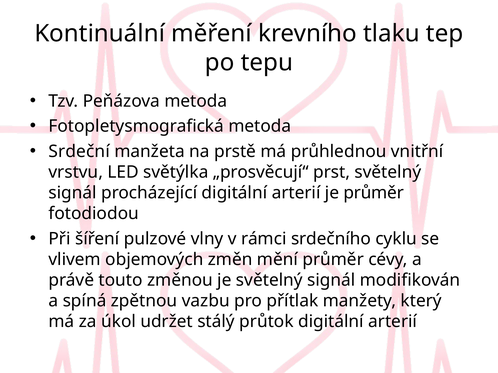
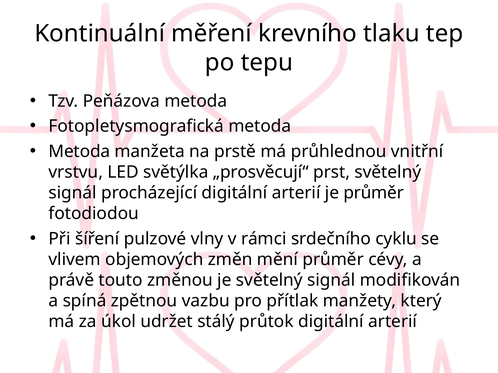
Srdeční at (79, 152): Srdeční -> Metoda
